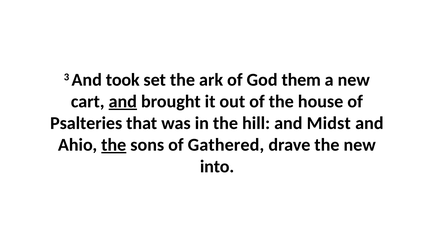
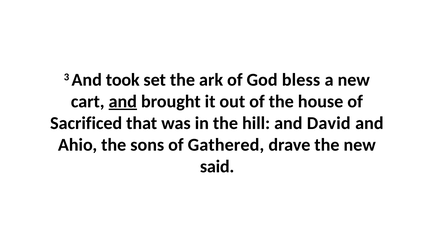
them: them -> bless
Psalteries: Psalteries -> Sacrificed
Midst: Midst -> David
the at (114, 145) underline: present -> none
into: into -> said
